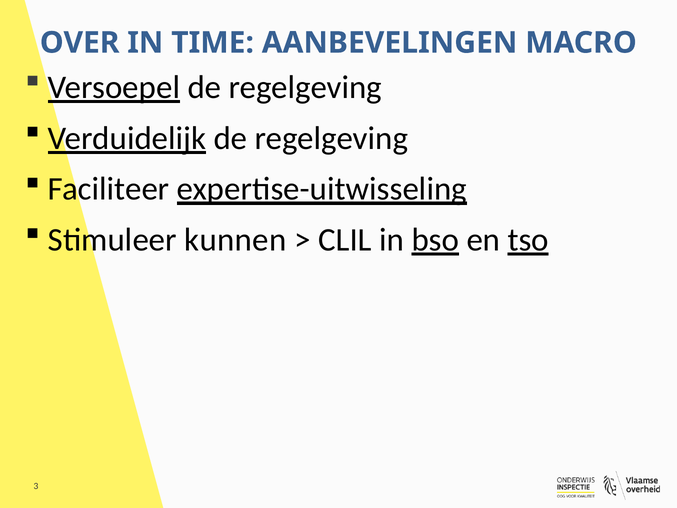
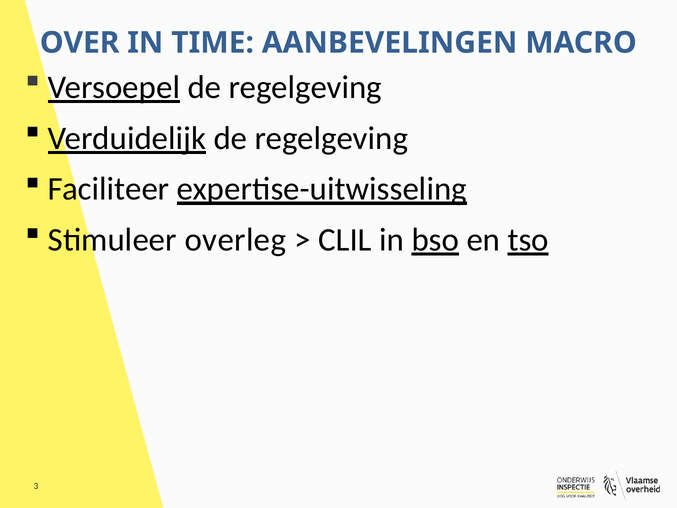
kunnen: kunnen -> overleg
